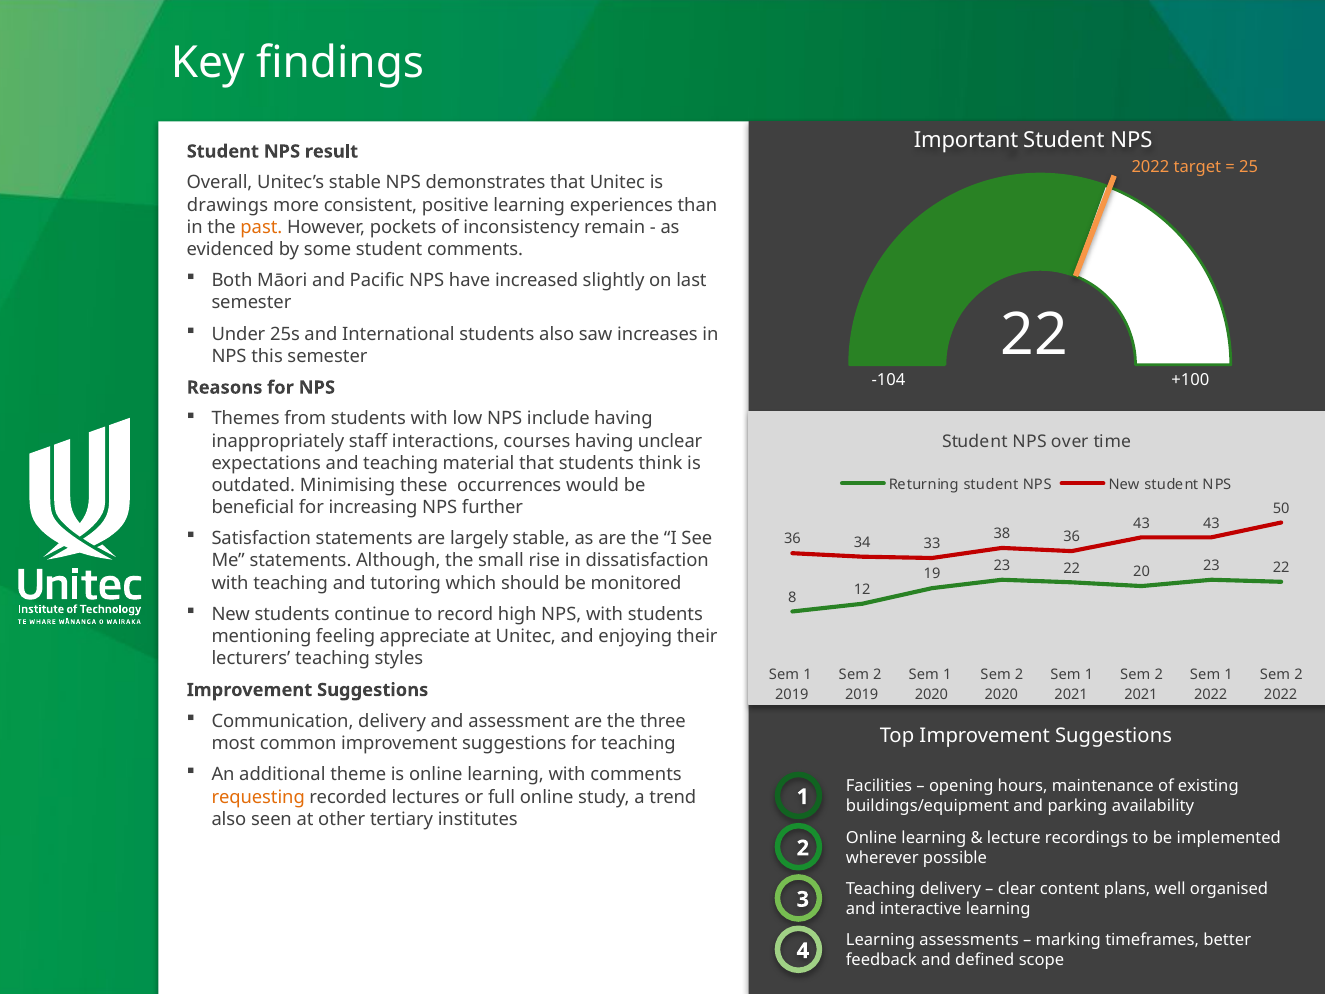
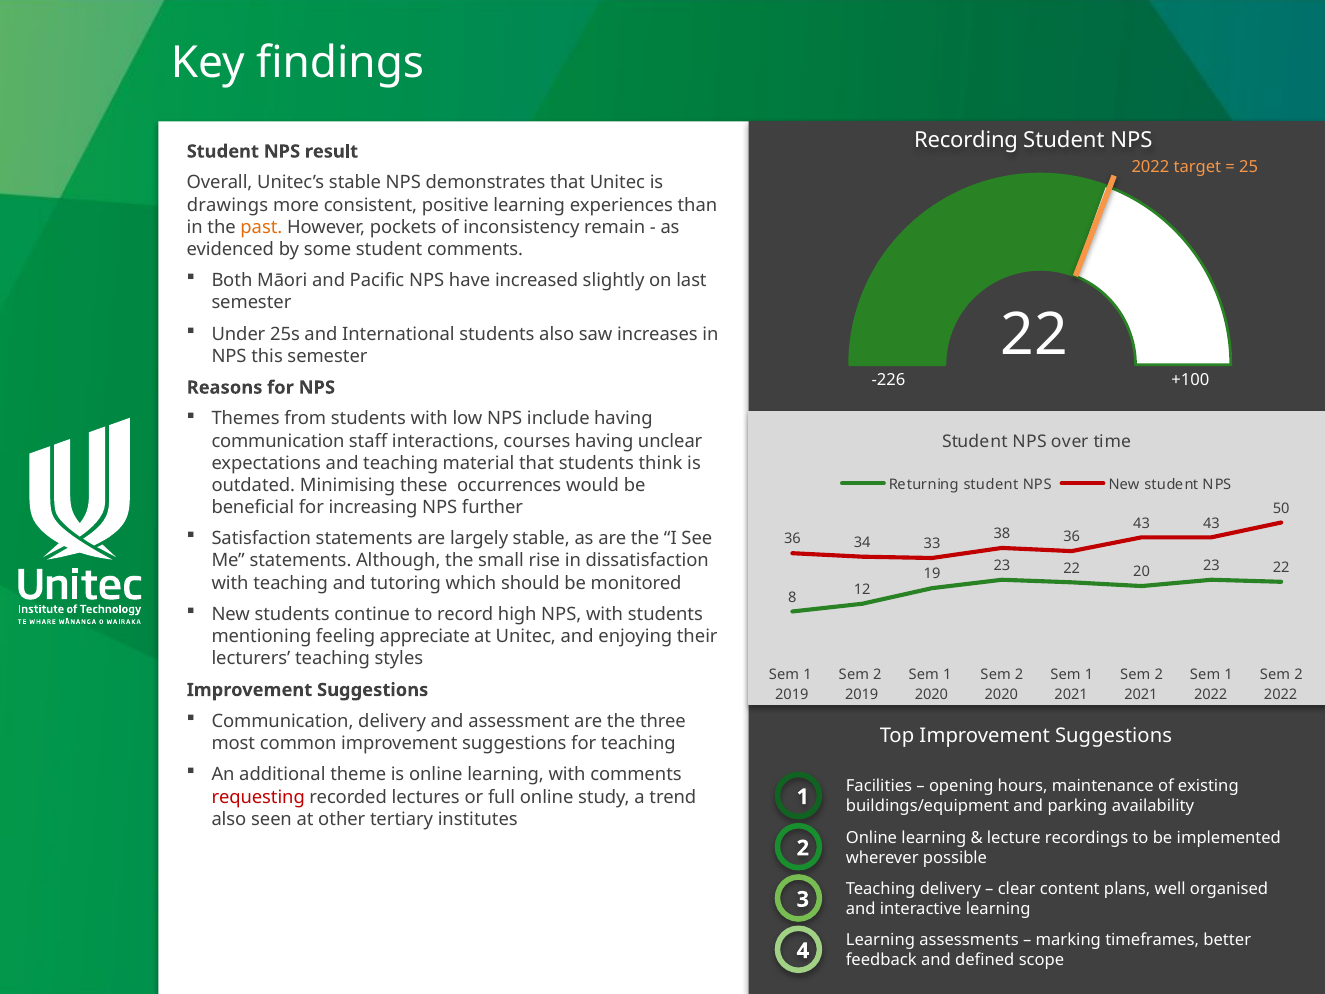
Important: Important -> Recording
-104: -104 -> -226
inappropriately at (278, 441): inappropriately -> communication
requesting colour: orange -> red
